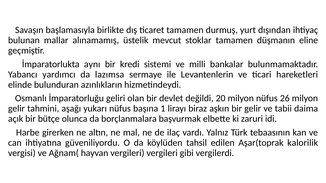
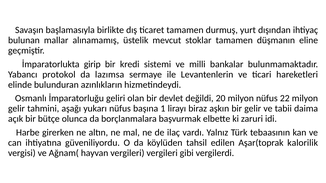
aynı: aynı -> girip
yardımcı: yardımcı -> protokol
26: 26 -> 22
